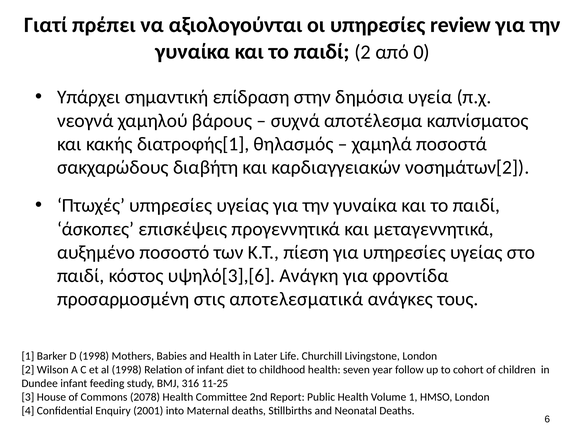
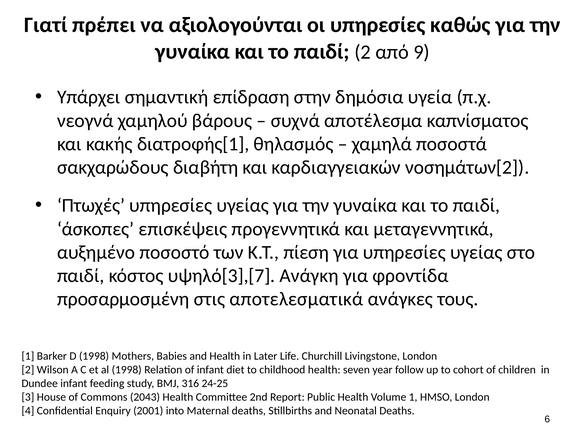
review: review -> καθώς
0: 0 -> 9
υψηλό[3],[6: υψηλό[3],[6 -> υψηλό[3],[7
11-25: 11-25 -> 24-25
2078: 2078 -> 2043
